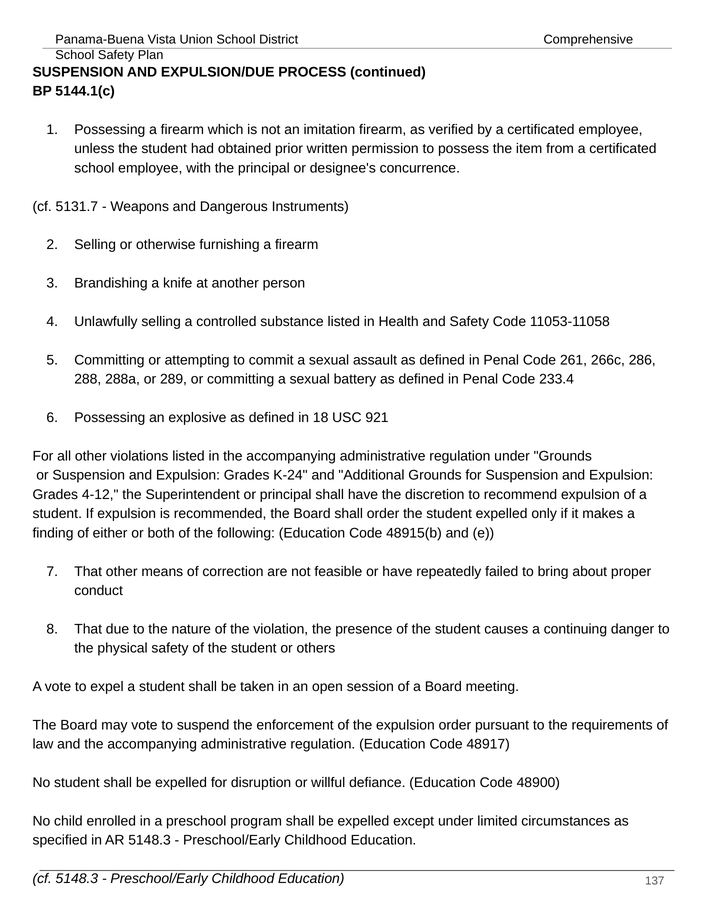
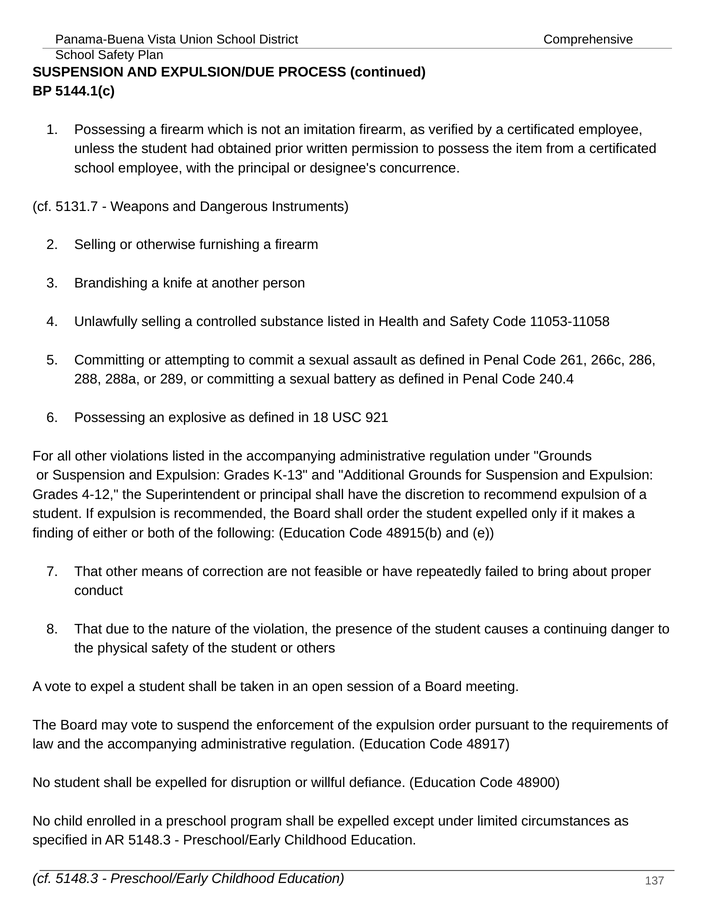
233.4: 233.4 -> 240.4
K-24: K-24 -> K-13
